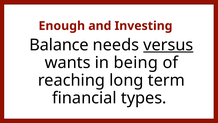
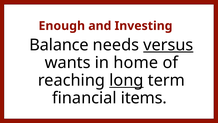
being: being -> home
long underline: none -> present
types: types -> items
